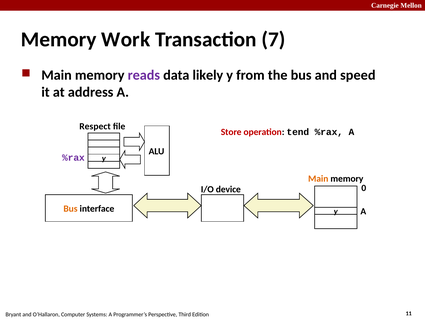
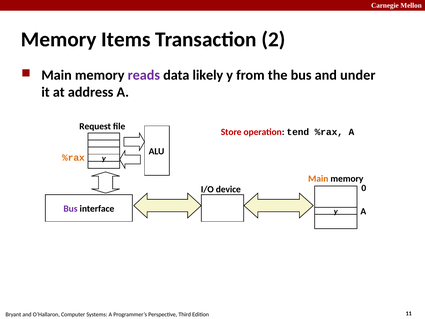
Work: Work -> Items
7: 7 -> 2
speed: speed -> under
Respect: Respect -> Request
%rax at (73, 158) colour: purple -> orange
Bus at (70, 209) colour: orange -> purple
